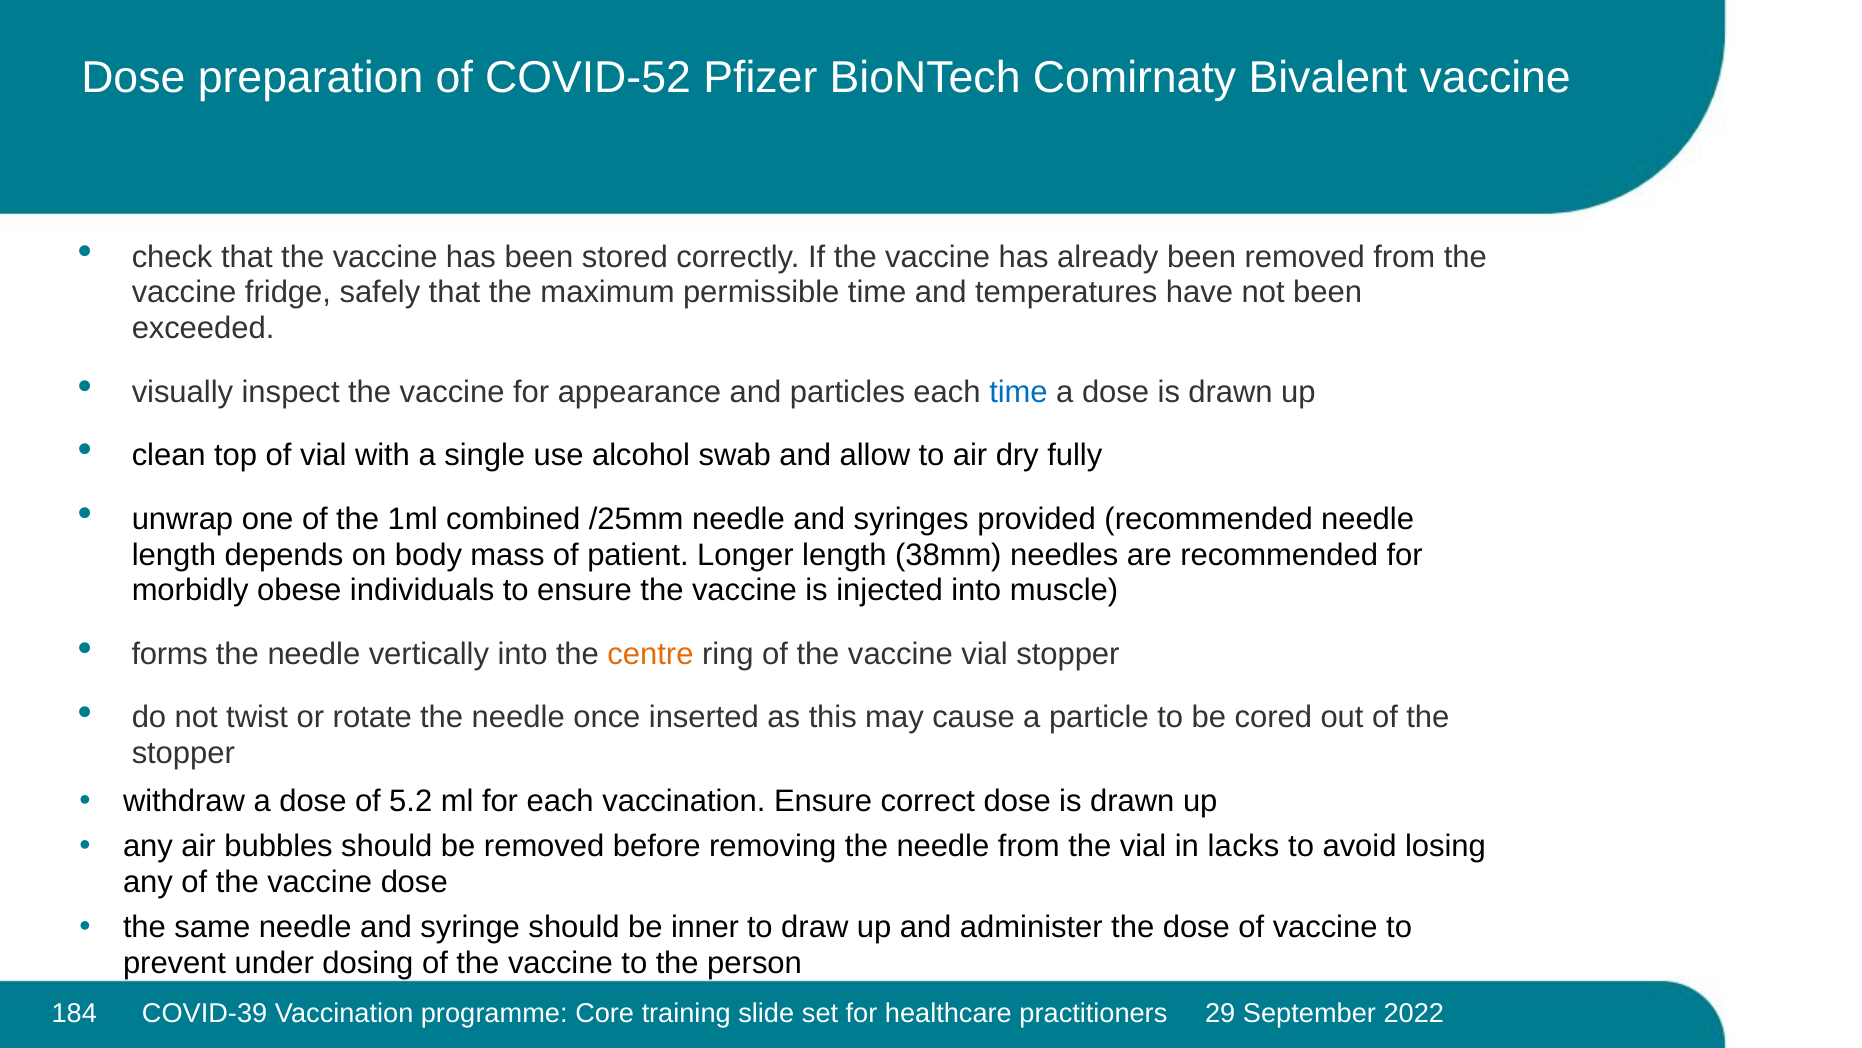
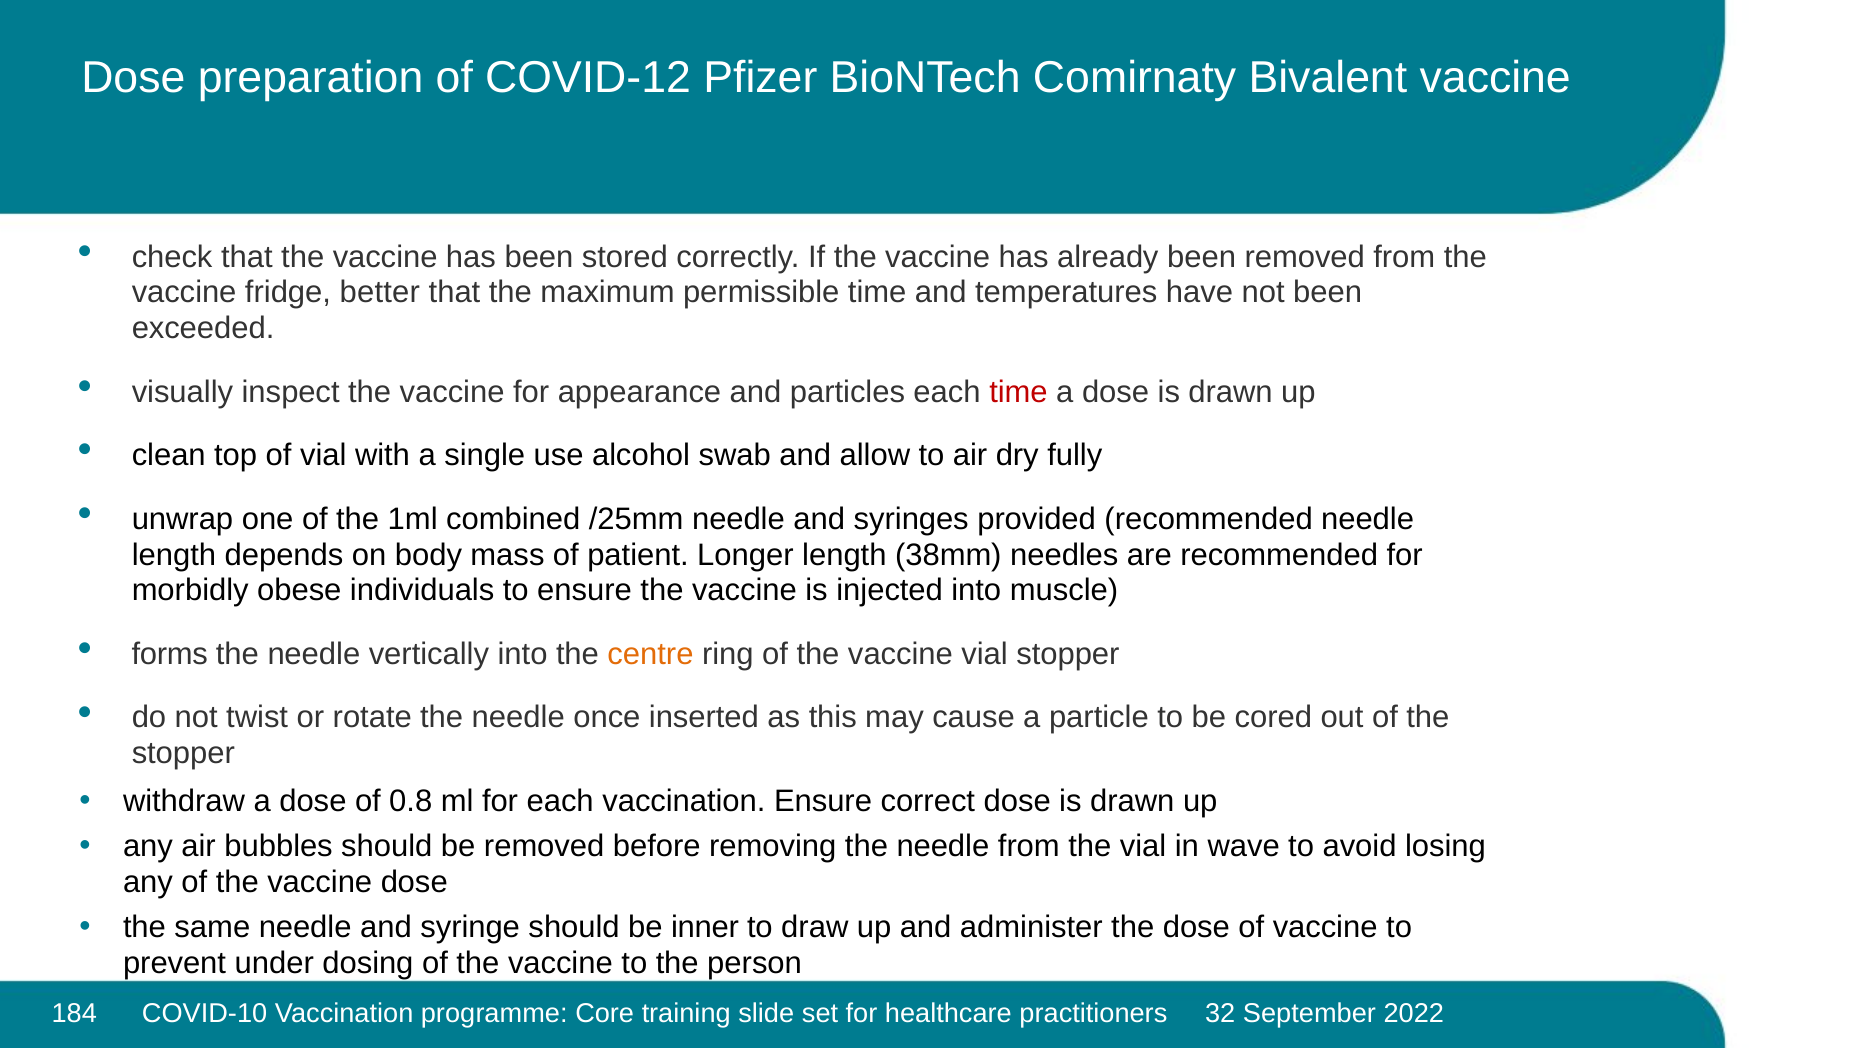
COVID-52: COVID-52 -> COVID-12
safely: safely -> better
time at (1018, 392) colour: blue -> red
5.2: 5.2 -> 0.8
lacks: lacks -> wave
COVID-39: COVID-39 -> COVID-10
29: 29 -> 32
